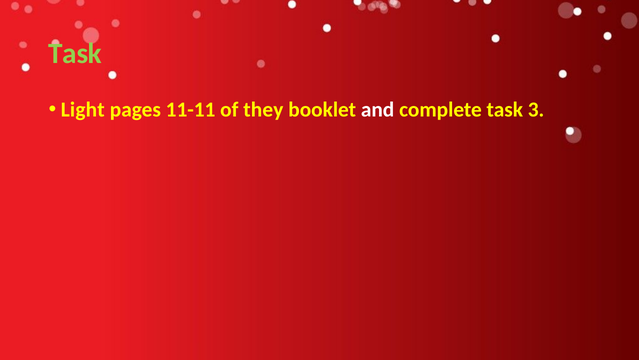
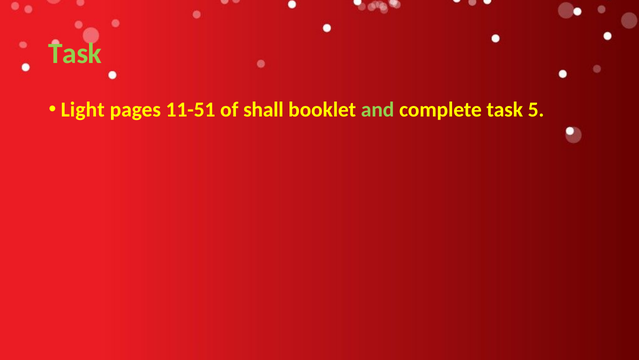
11-11: 11-11 -> 11-51
they: they -> shall
and colour: white -> light green
3: 3 -> 5
